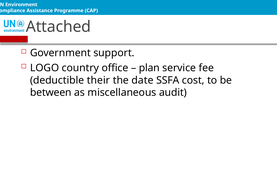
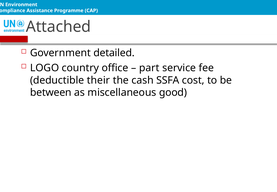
support: support -> detailed
plan: plan -> part
date: date -> cash
audit: audit -> good
